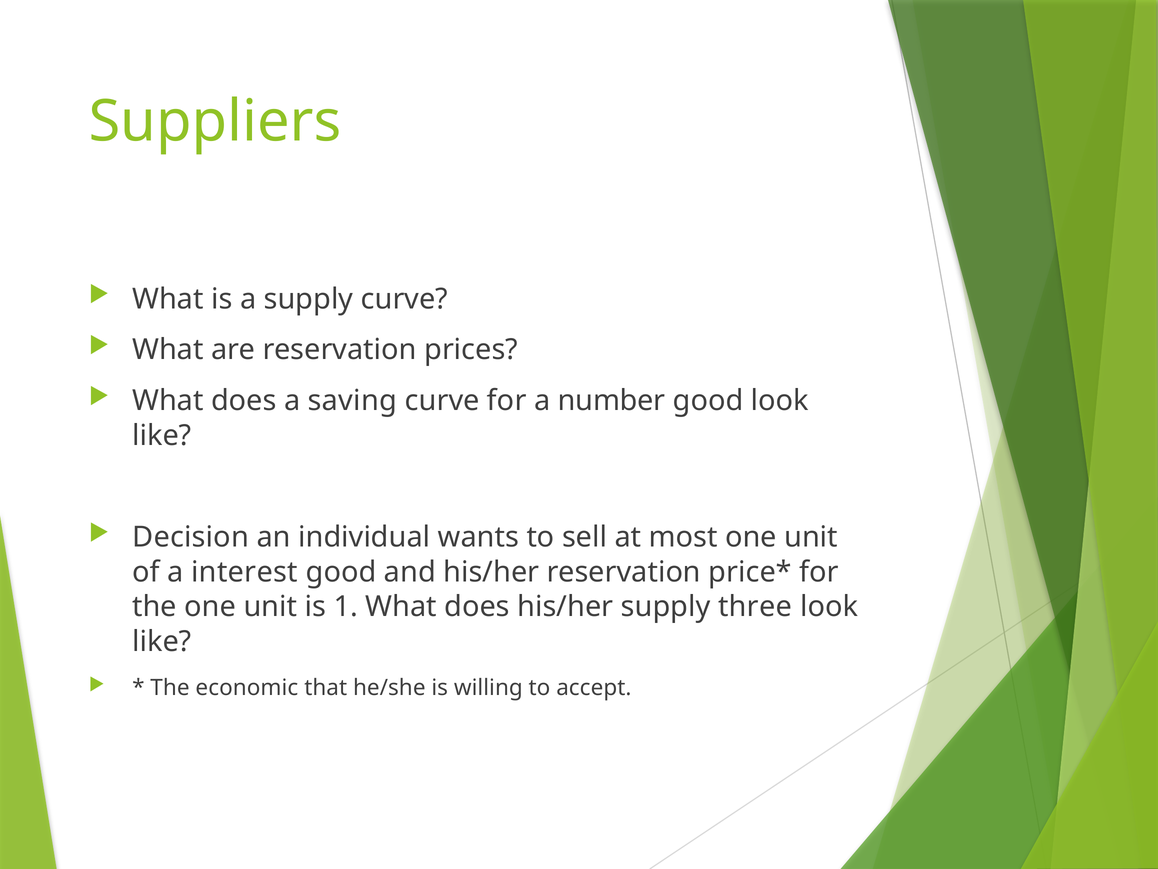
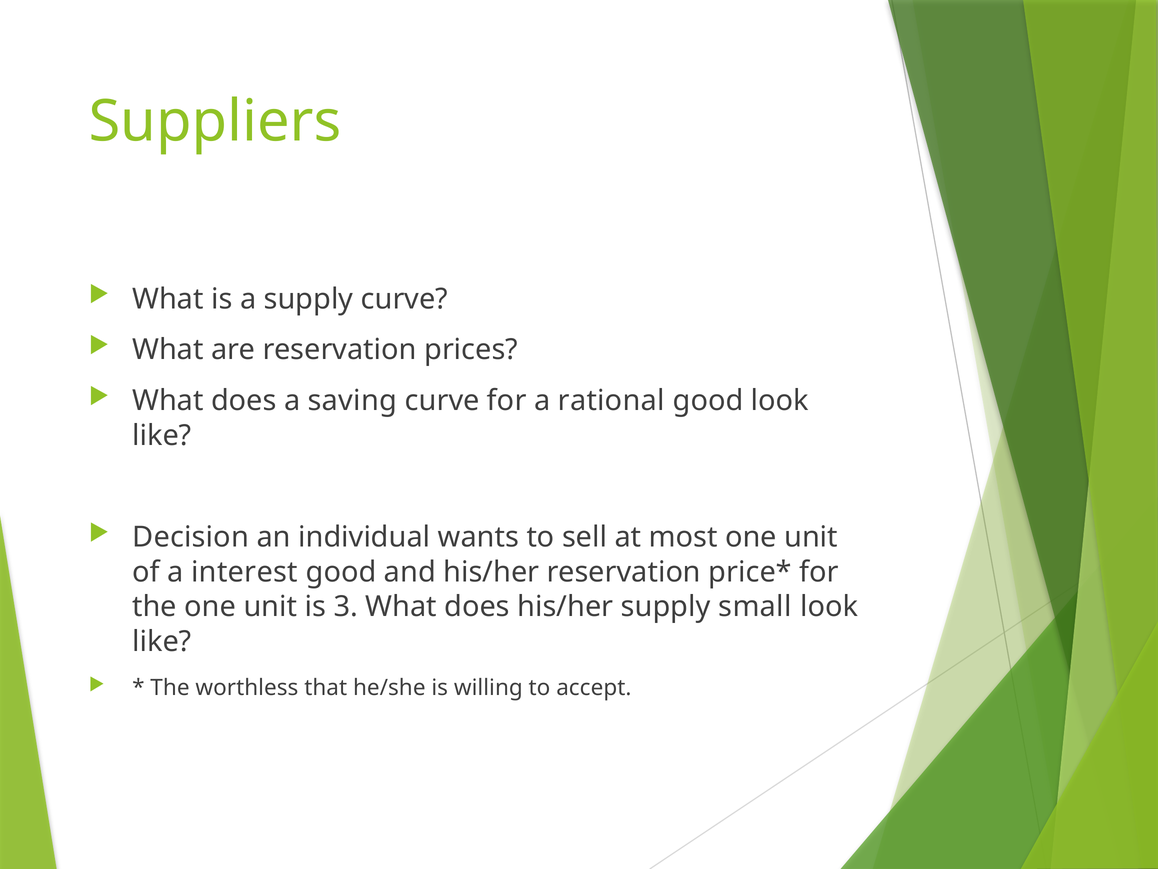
number: number -> rational
1: 1 -> 3
three: three -> small
economic: economic -> worthless
